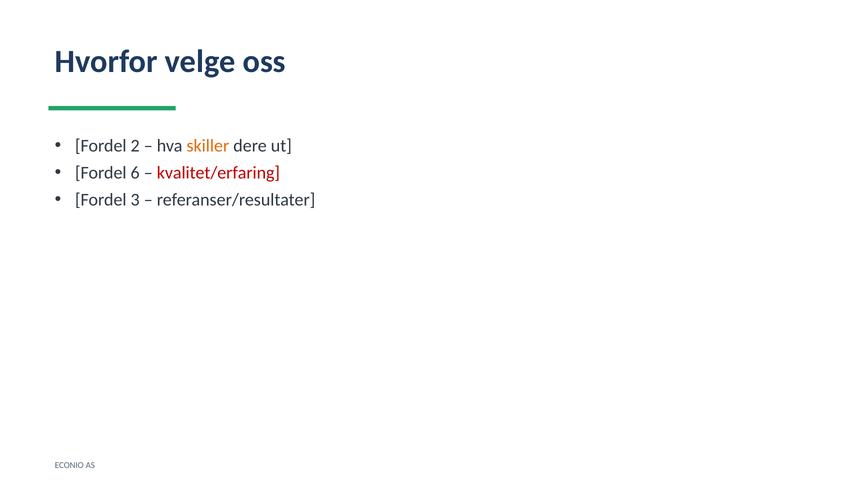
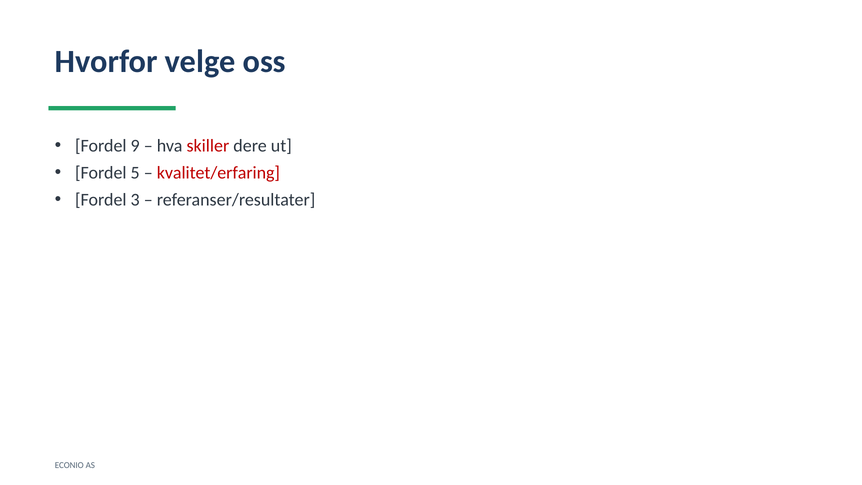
2: 2 -> 9
skiller colour: orange -> red
6: 6 -> 5
